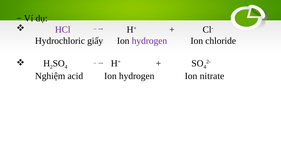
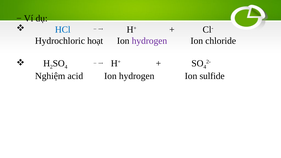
HCl colour: purple -> blue
giấy: giấy -> hoạt
nitrate: nitrate -> sulfide
